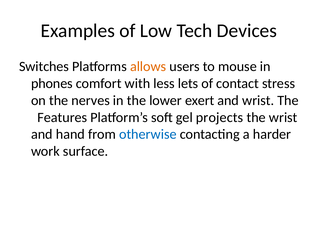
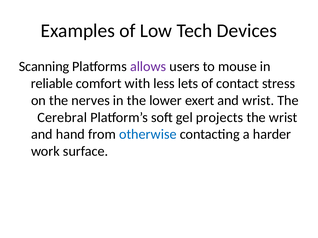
Switches: Switches -> Scanning
allows colour: orange -> purple
phones: phones -> reliable
Features: Features -> Cerebral
